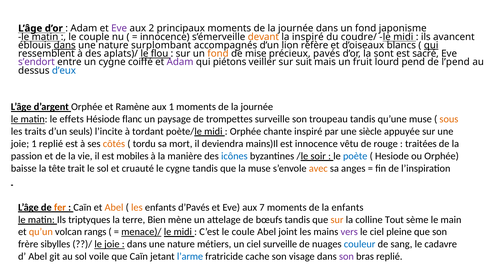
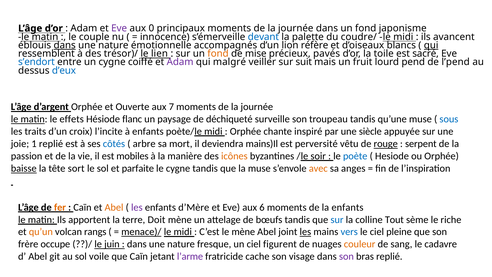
2: 2 -> 0
devant colour: orange -> blue
la inspiré: inspiré -> palette
surplombant: surplombant -> émotionnelle
aplats)/: aplats)/ -> trésor)/
flou: flou -> lien
sont: sont -> toile
s’endort colour: purple -> blue
piétons: piétons -> malgré
Ramène: Ramène -> Ouverte
aux 1: 1 -> 7
trompettes: trompettes -> déchiqueté
sous colour: orange -> blue
seuls: seuls -> croix
à tordant: tordant -> enfants
côtés colour: orange -> blue
tordu: tordu -> arbre
est innocence: innocence -> perversité
rouge underline: none -> present
traitées: traitées -> serpent
icônes colour: blue -> orange
baisse underline: none -> present
trait: trait -> sort
cruauté: cruauté -> parfaite
les at (137, 207) colour: orange -> purple
d’Pavés: d’Pavés -> d’Mère
7: 7 -> 6
triptyques: triptyques -> apportent
Bien: Bien -> Doit
sur at (337, 219) colour: orange -> blue
main: main -> riche
le coule: coule -> mène
les at (305, 232) underline: none -> present
vers colour: purple -> blue
sibylles: sibylles -> occupe
le joie: joie -> juin
métiers: métiers -> fresque
ciel surveille: surveille -> figurent
couleur colour: blue -> orange
l’arme colour: blue -> purple
